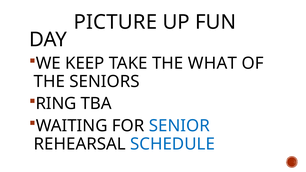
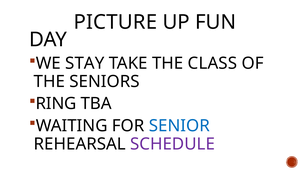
KEEP: KEEP -> STAY
WHAT: WHAT -> CLASS
SCHEDULE colour: blue -> purple
